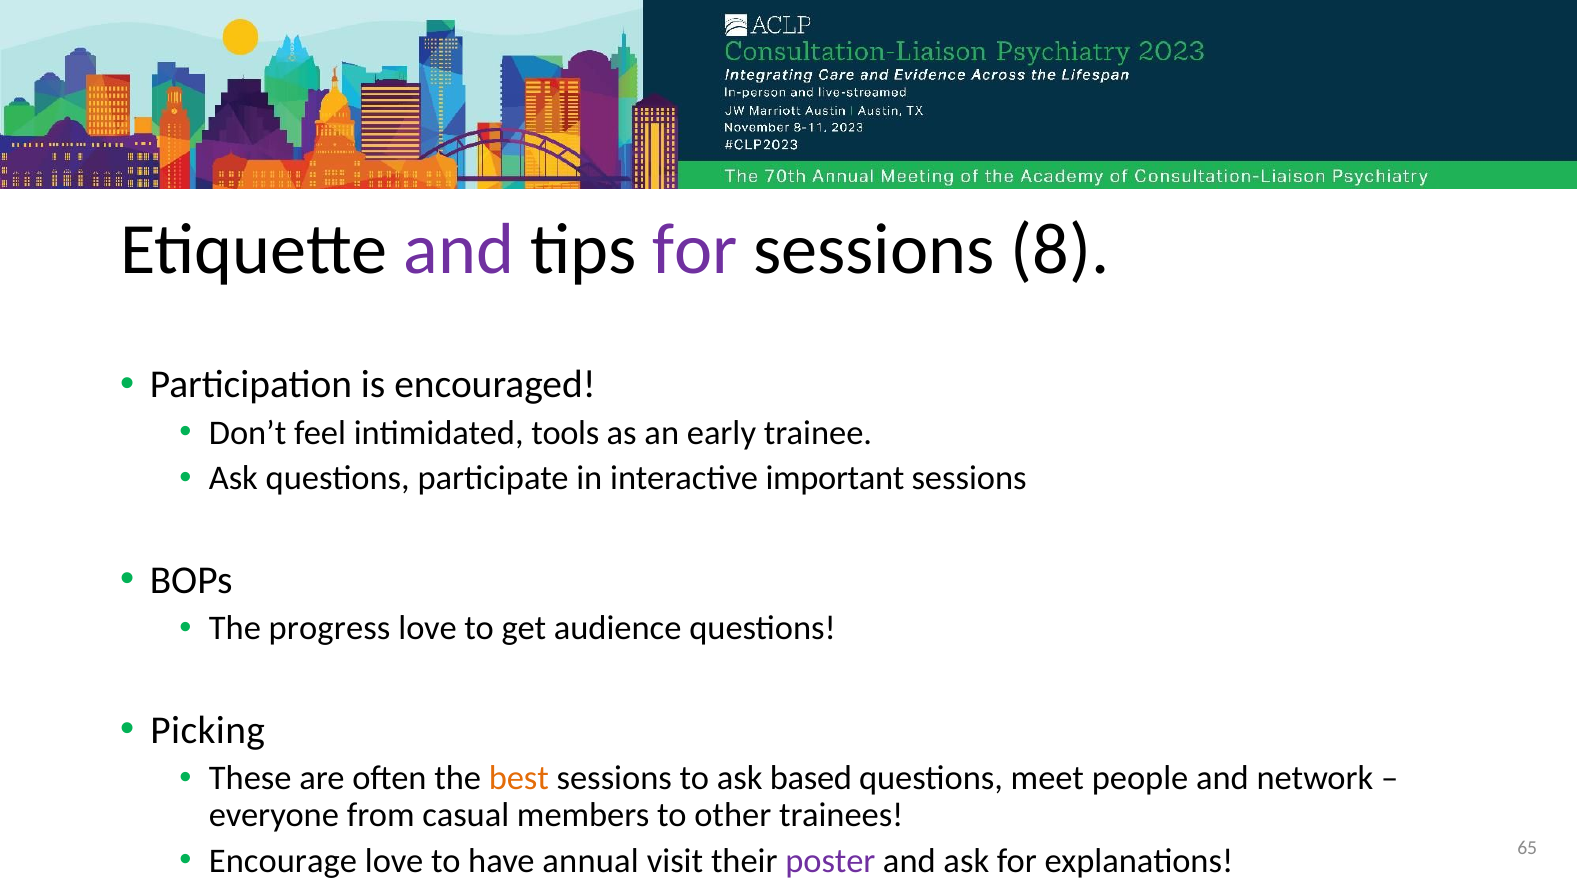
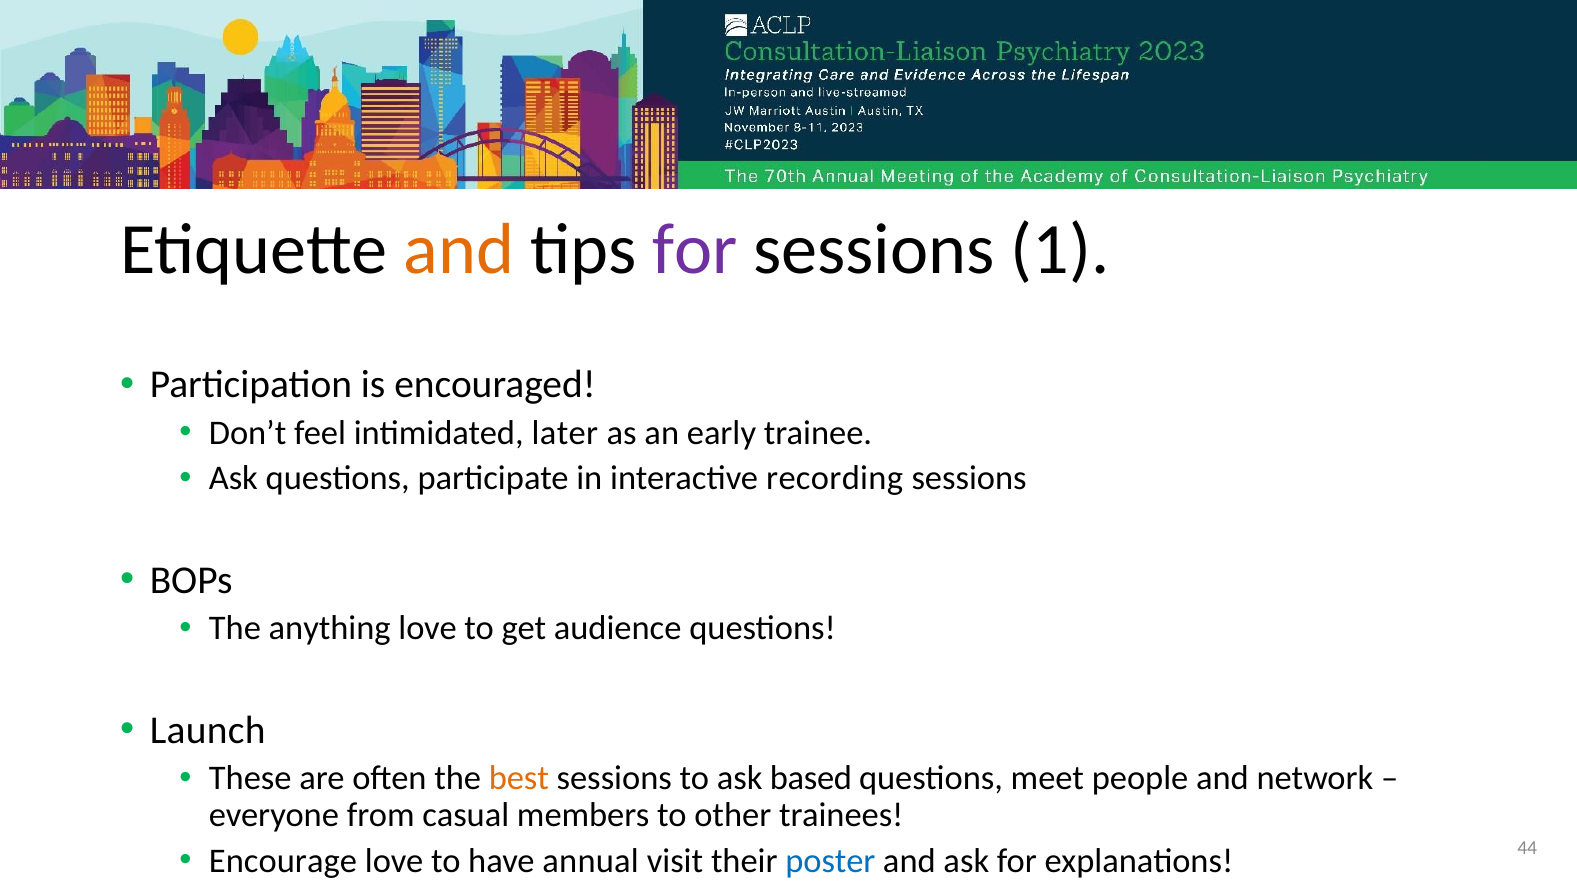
and at (459, 249) colour: purple -> orange
8: 8 -> 1
tools: tools -> later
important: important -> recording
progress: progress -> anything
Picking: Picking -> Launch
poster colour: purple -> blue
65: 65 -> 44
